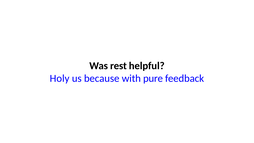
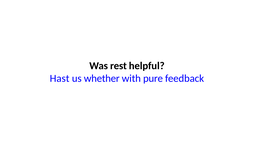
Holy: Holy -> Hast
because: because -> whether
